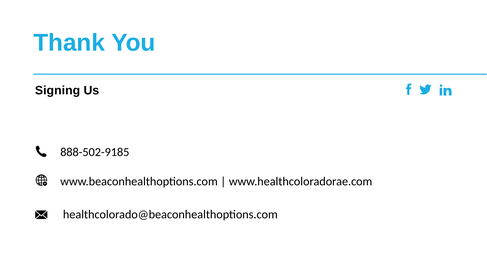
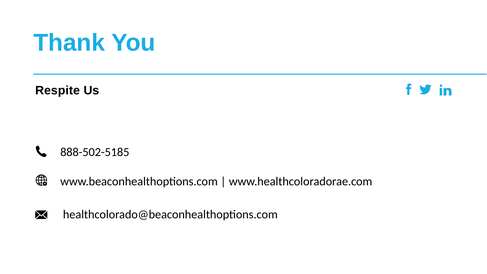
Signing: Signing -> Respite
888-502-9185: 888-502-9185 -> 888-502-5185
